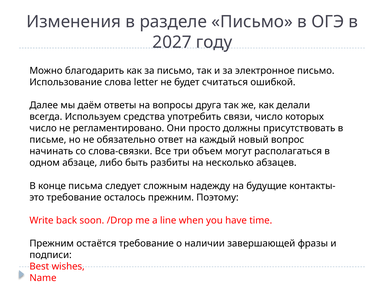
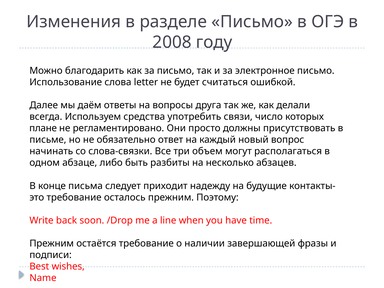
2027: 2027 -> 2008
число at (43, 128): число -> плане
сложным: сложным -> приходит
